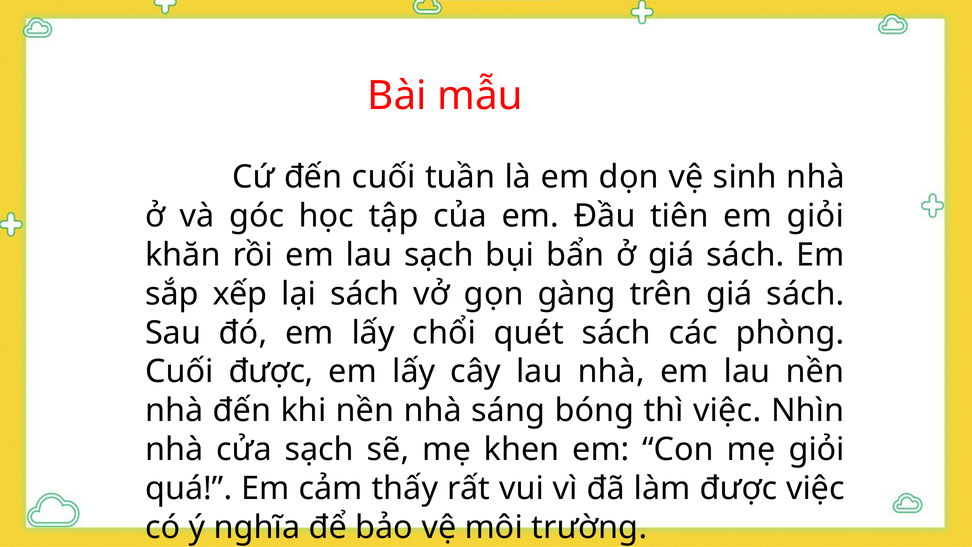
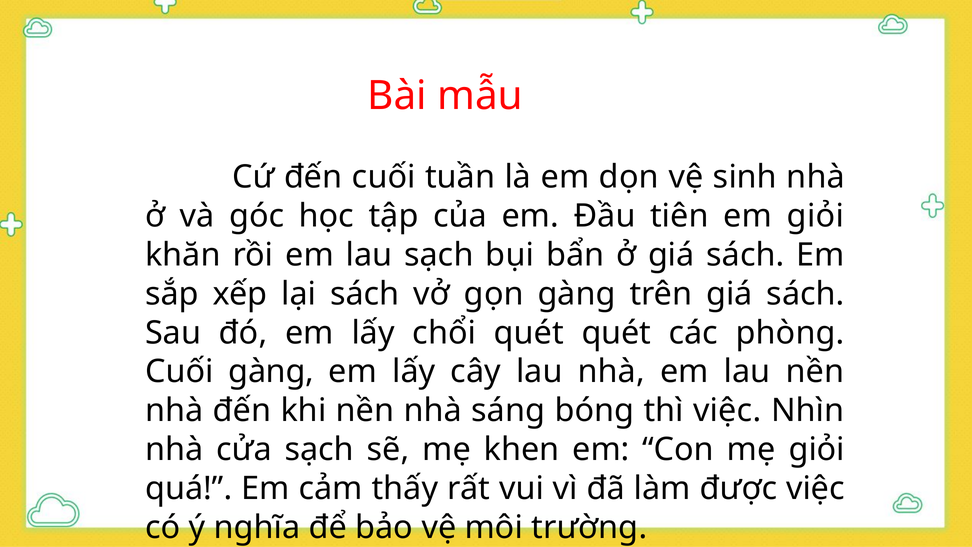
quét sách: sách -> quét
Cuối được: được -> gàng
